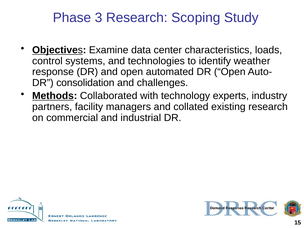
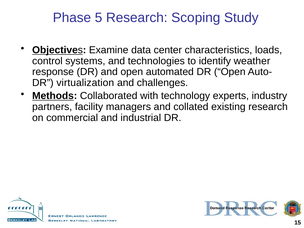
3: 3 -> 5
consolidation: consolidation -> virtualization
